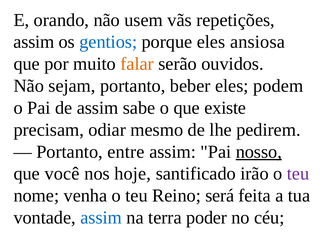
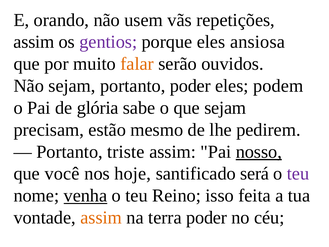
gentios colour: blue -> purple
portanto beber: beber -> poder
de assim: assim -> glória
que existe: existe -> sejam
odiar: odiar -> estão
entre: entre -> triste
irão: irão -> será
venha underline: none -> present
será: será -> isso
assim at (101, 217) colour: blue -> orange
